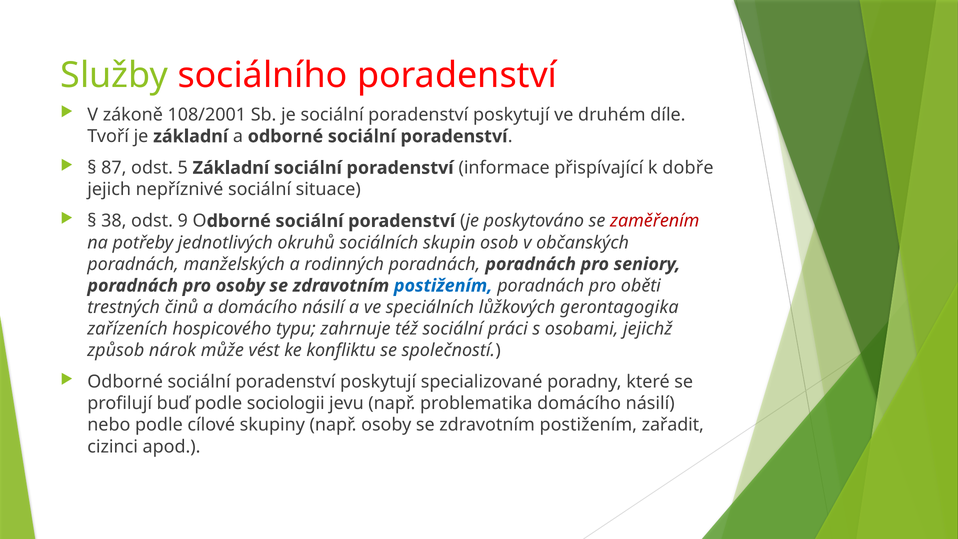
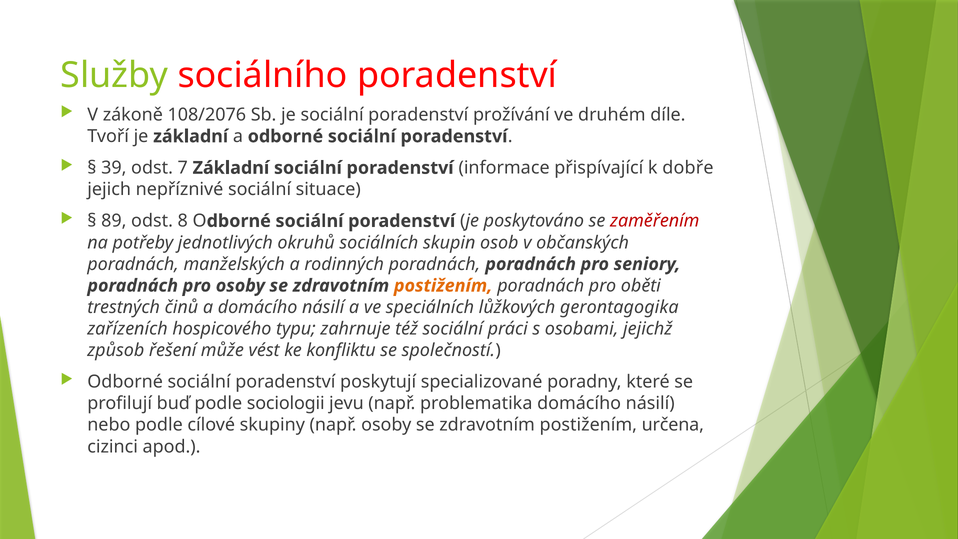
108/2001: 108/2001 -> 108/2076
je sociální poradenství poskytují: poskytují -> prožívání
87: 87 -> 39
5: 5 -> 7
38: 38 -> 89
9: 9 -> 8
postižením at (443, 286) colour: blue -> orange
nárok: nárok -> řešení
zařadit: zařadit -> určena
